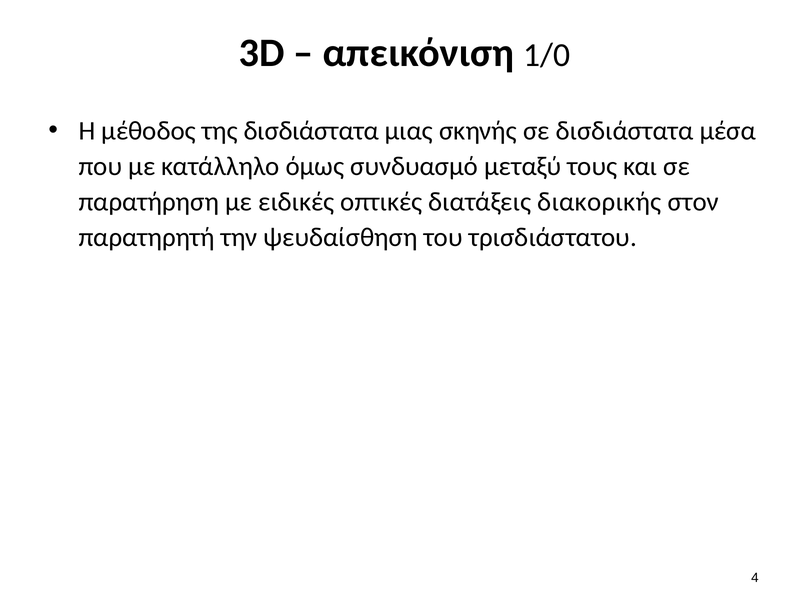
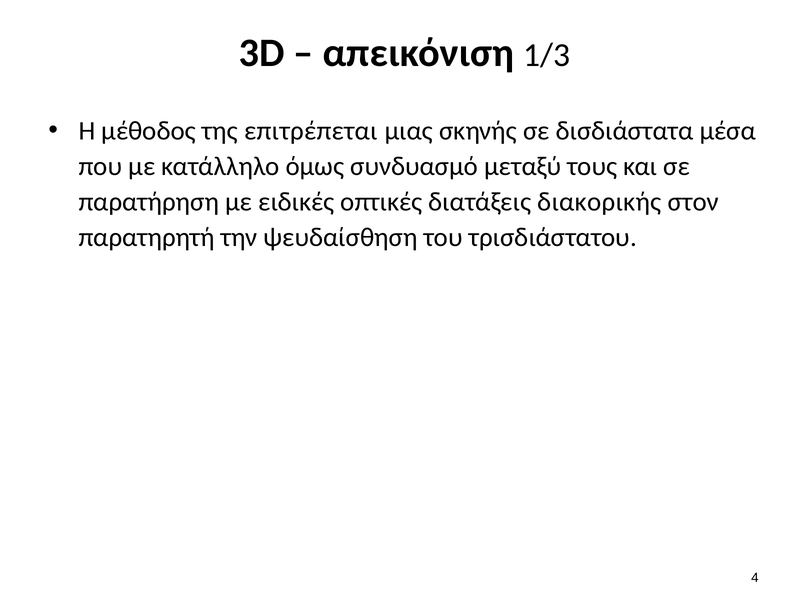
1/0: 1/0 -> 1/3
της δισδιάστατα: δισδιάστατα -> επιτρέπεται
